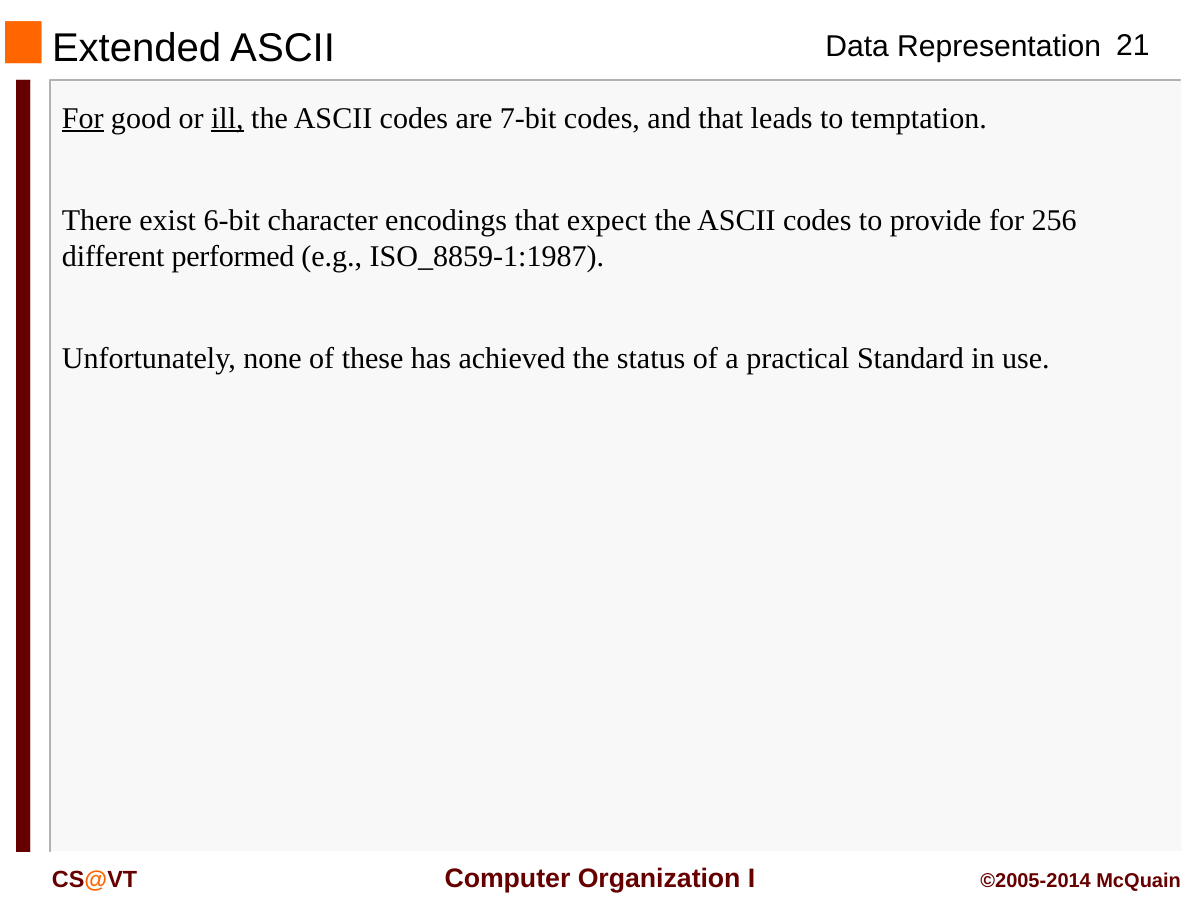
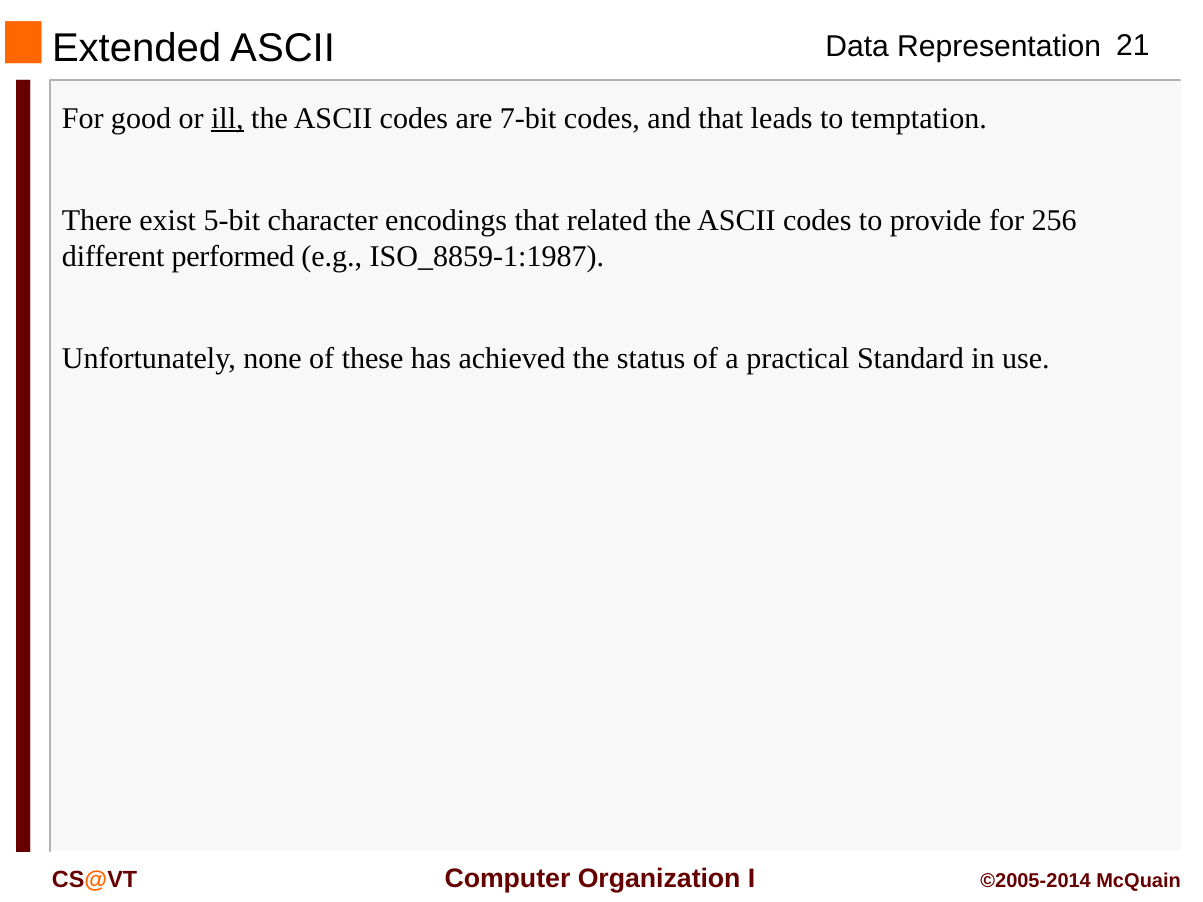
For at (83, 118) underline: present -> none
6-bit: 6-bit -> 5-bit
expect: expect -> related
